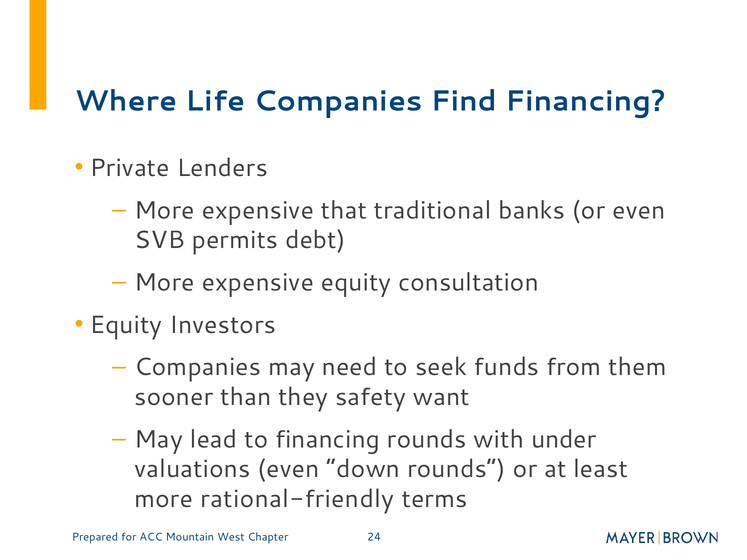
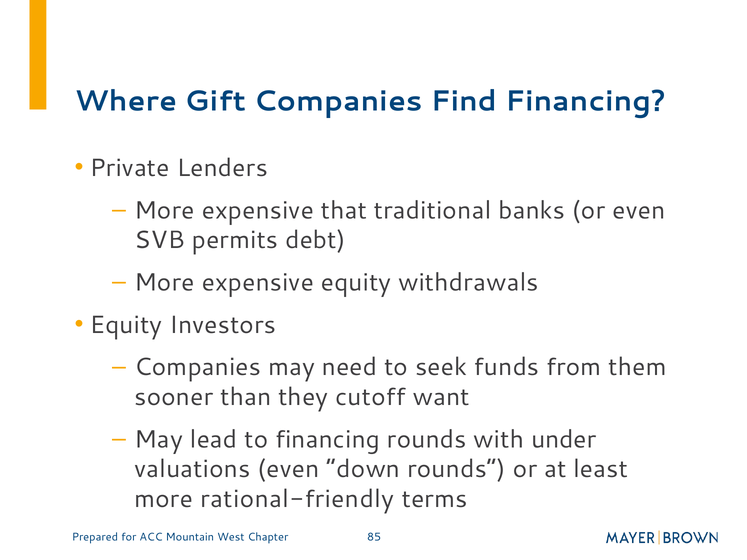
Life: Life -> Gift
consultation: consultation -> withdrawals
safety: safety -> cutoff
24: 24 -> 85
